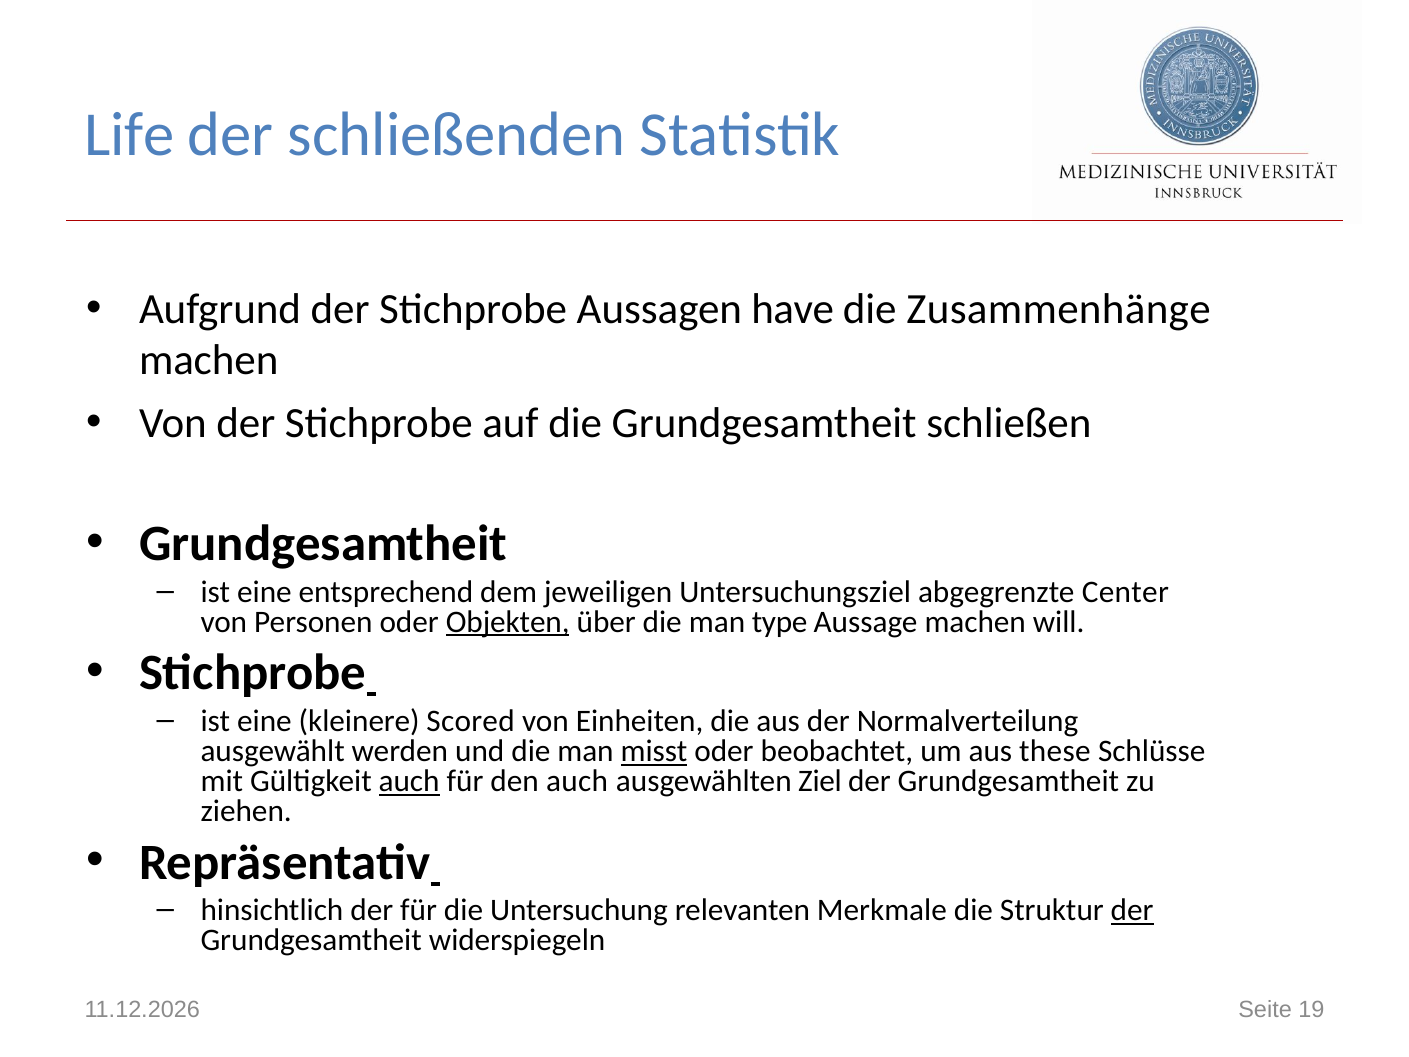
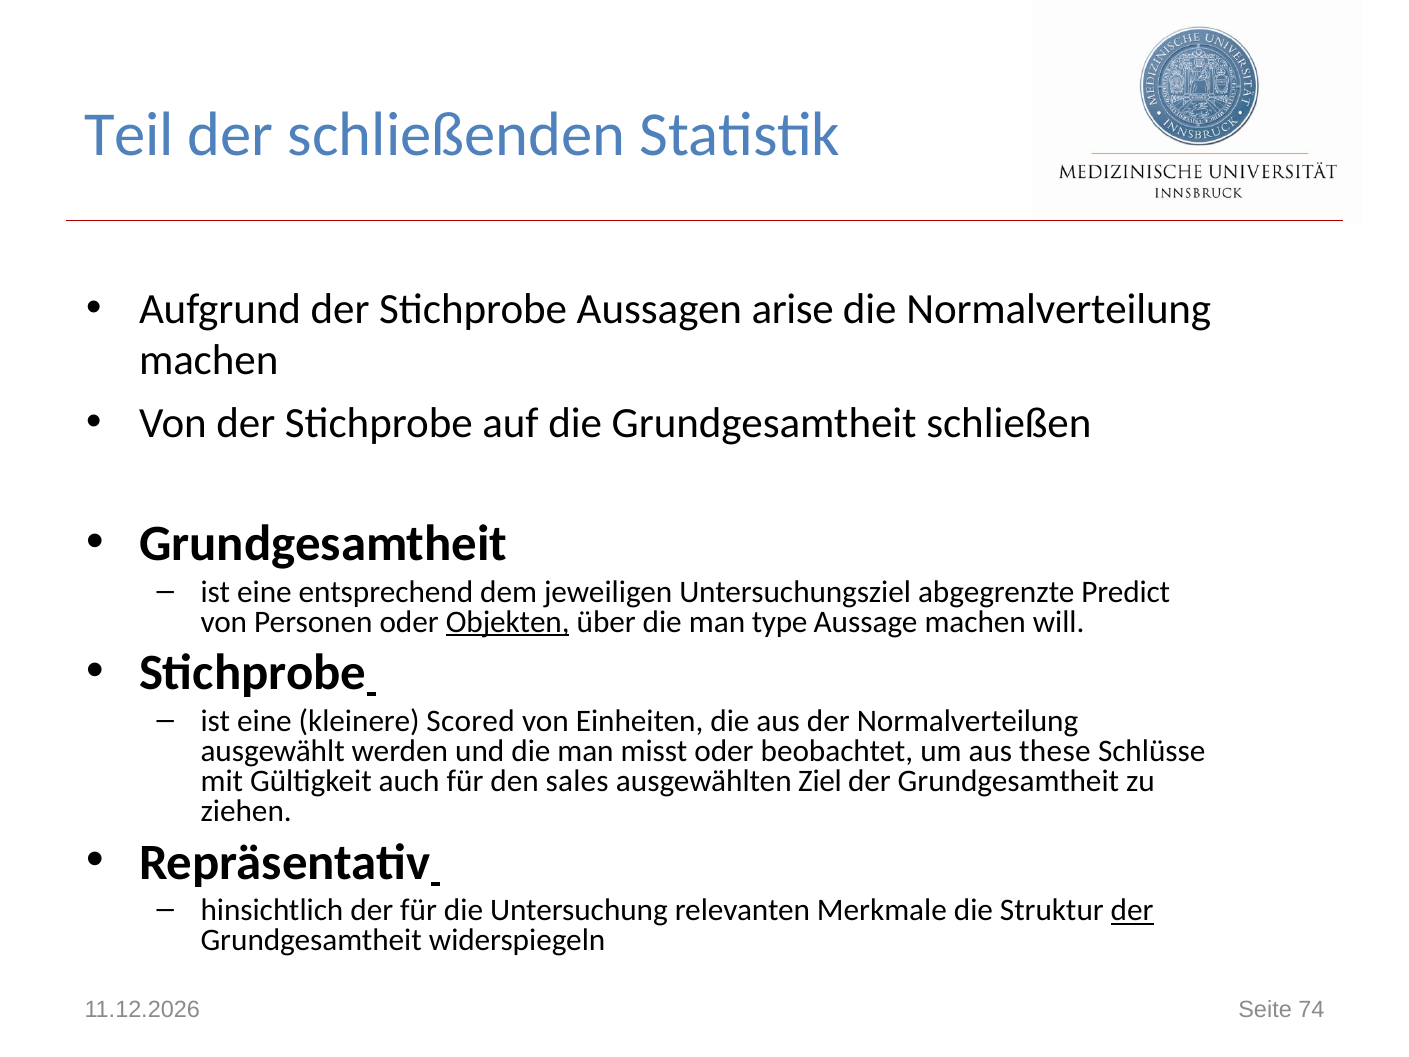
Life: Life -> Teil
have: have -> arise
die Zusammenhänge: Zusammenhänge -> Normalverteilung
Center: Center -> Predict
misst underline: present -> none
auch at (409, 781) underline: present -> none
den auch: auch -> sales
19: 19 -> 74
